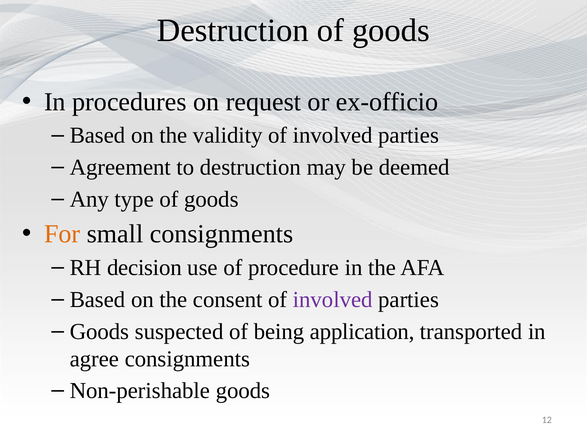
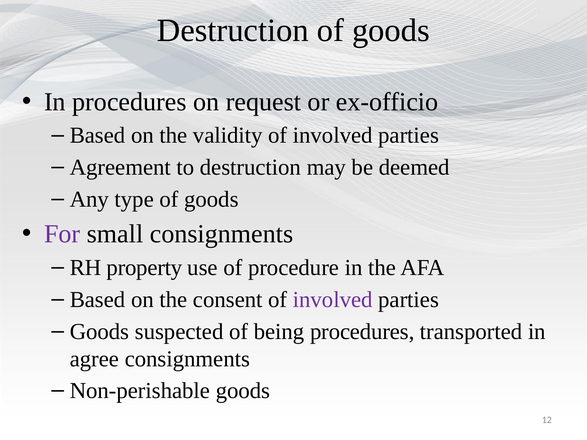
For colour: orange -> purple
decision: decision -> property
being application: application -> procedures
